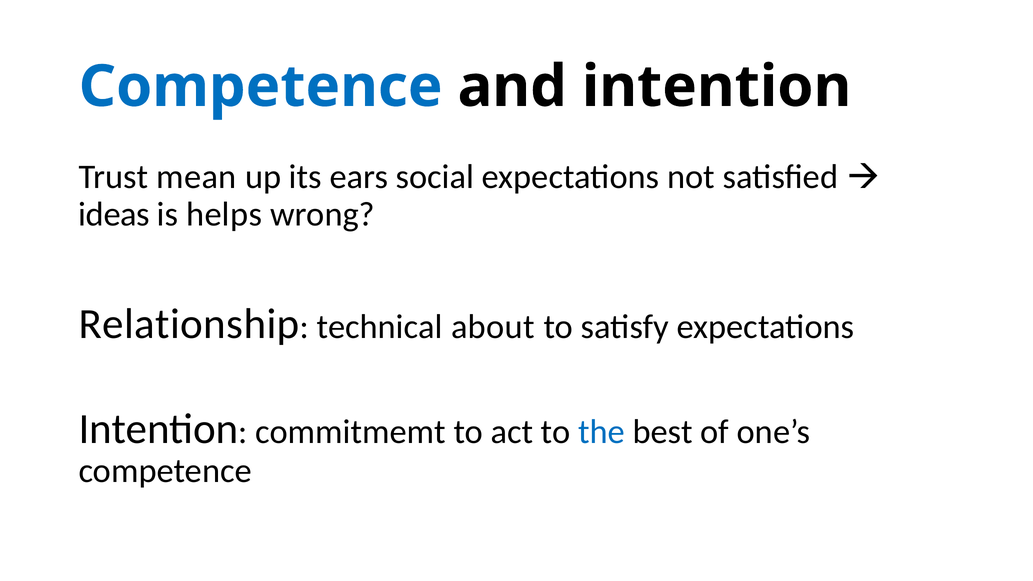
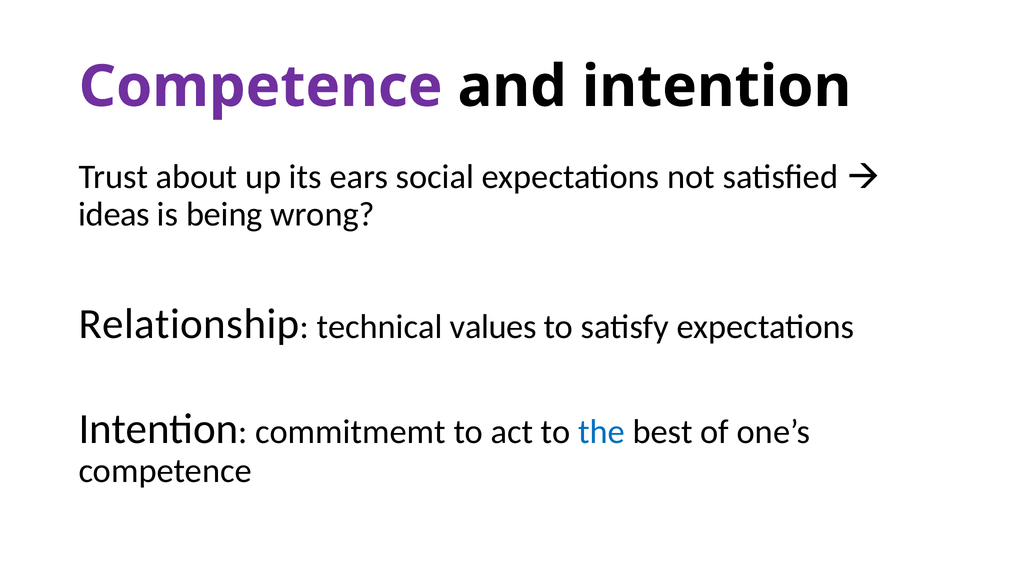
Competence at (261, 87) colour: blue -> purple
mean: mean -> about
helps: helps -> being
about: about -> values
